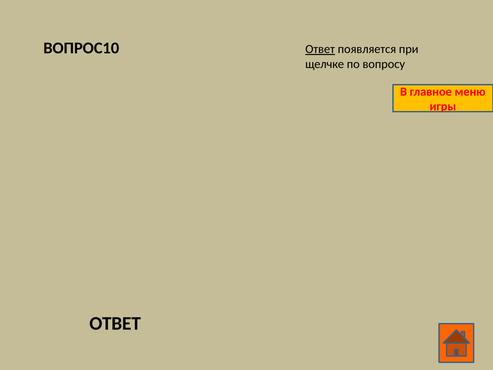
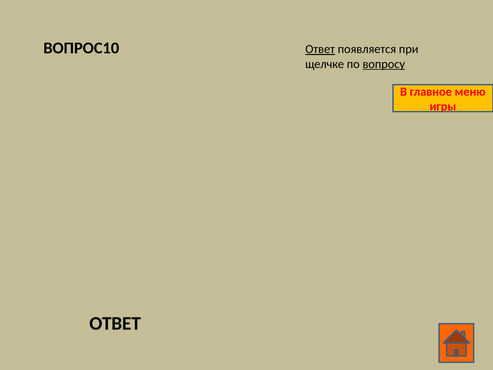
вопросу underline: none -> present
